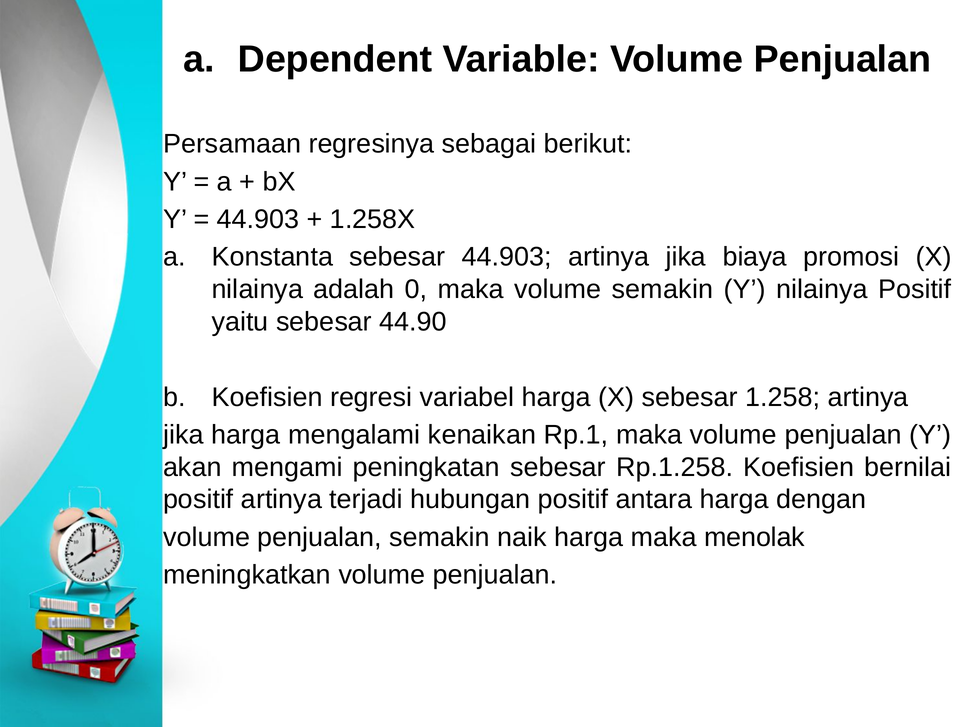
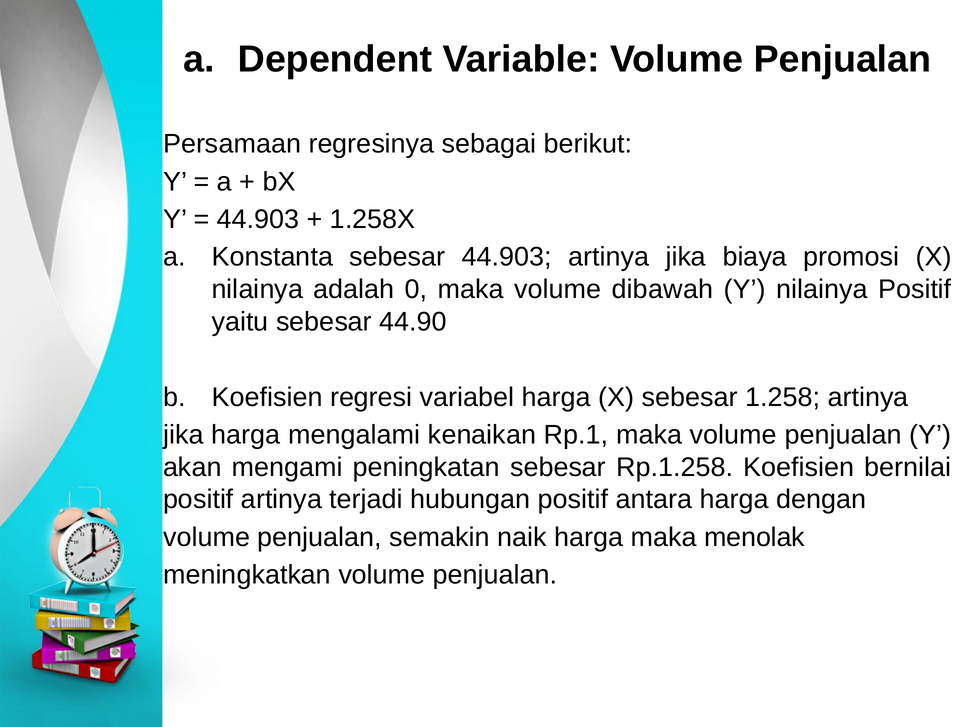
volume semakin: semakin -> dibawah
